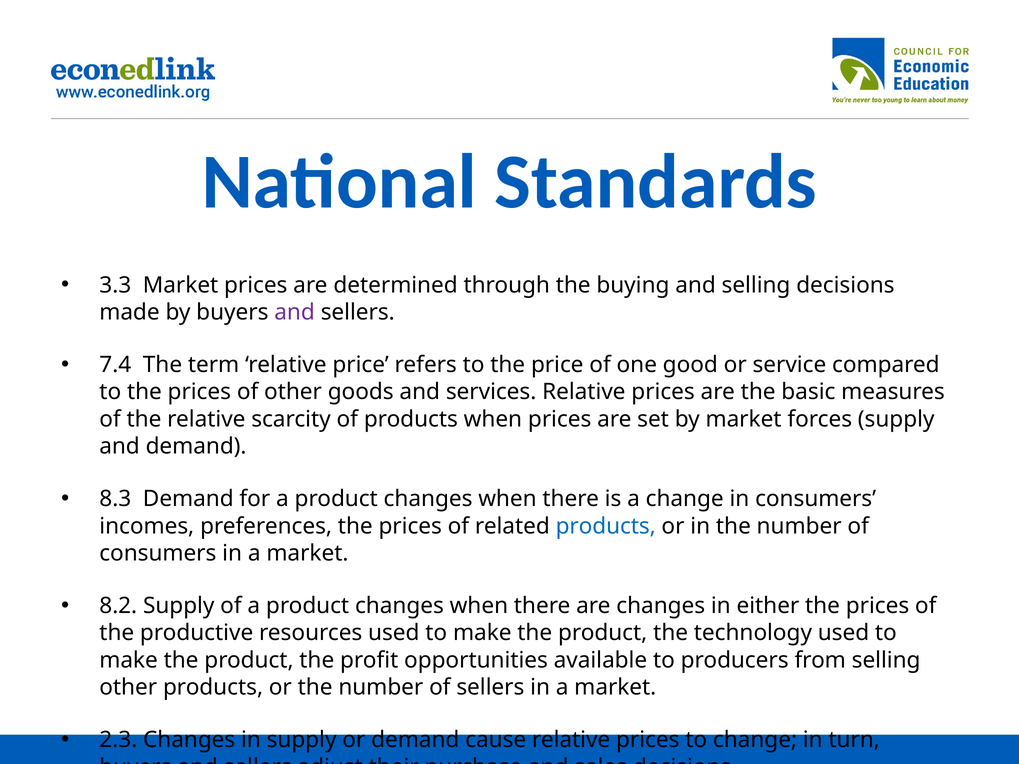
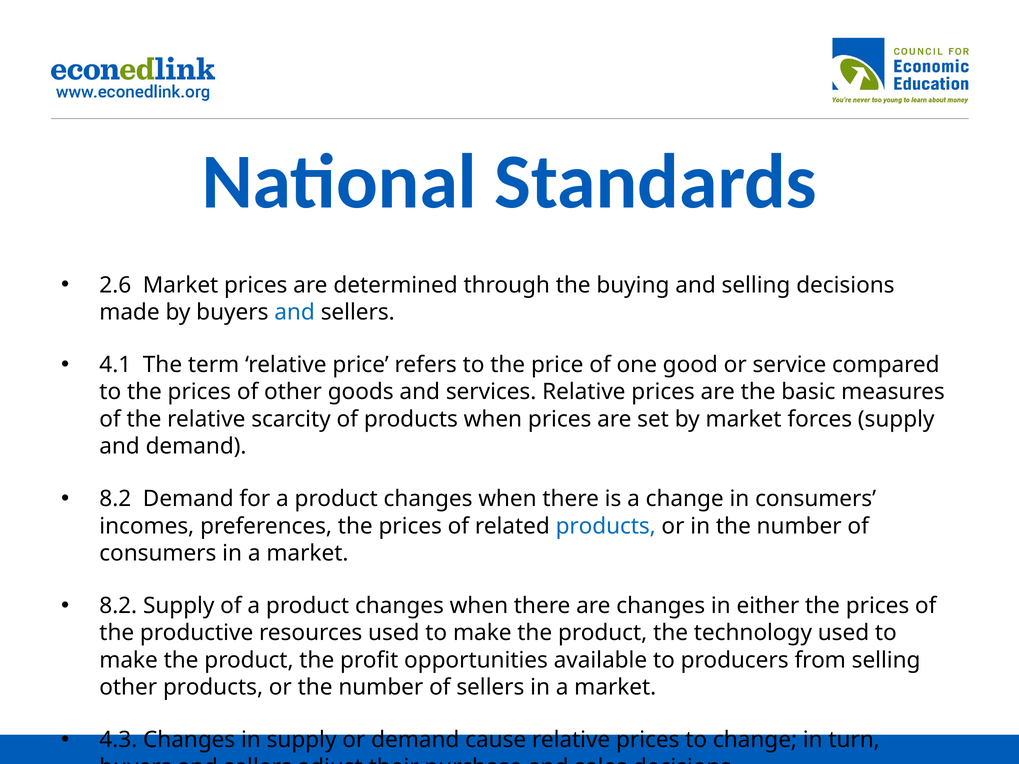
3.3: 3.3 -> 2.6
and at (295, 312) colour: purple -> blue
7.4: 7.4 -> 4.1
8.3 at (115, 499): 8.3 -> 8.2
2.3: 2.3 -> 4.3
